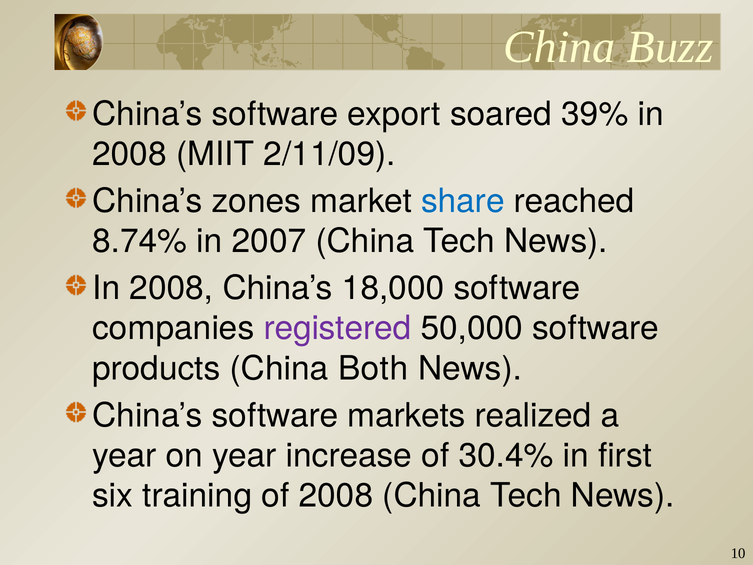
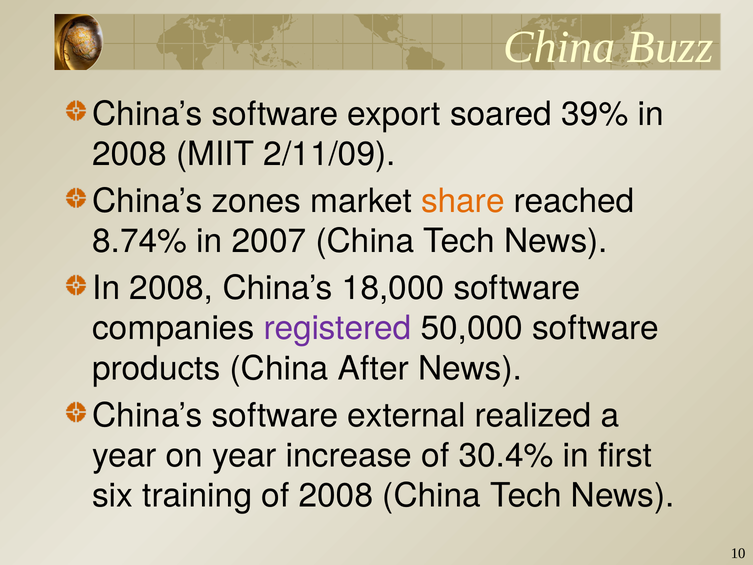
share colour: blue -> orange
Both: Both -> After
markets: markets -> external
